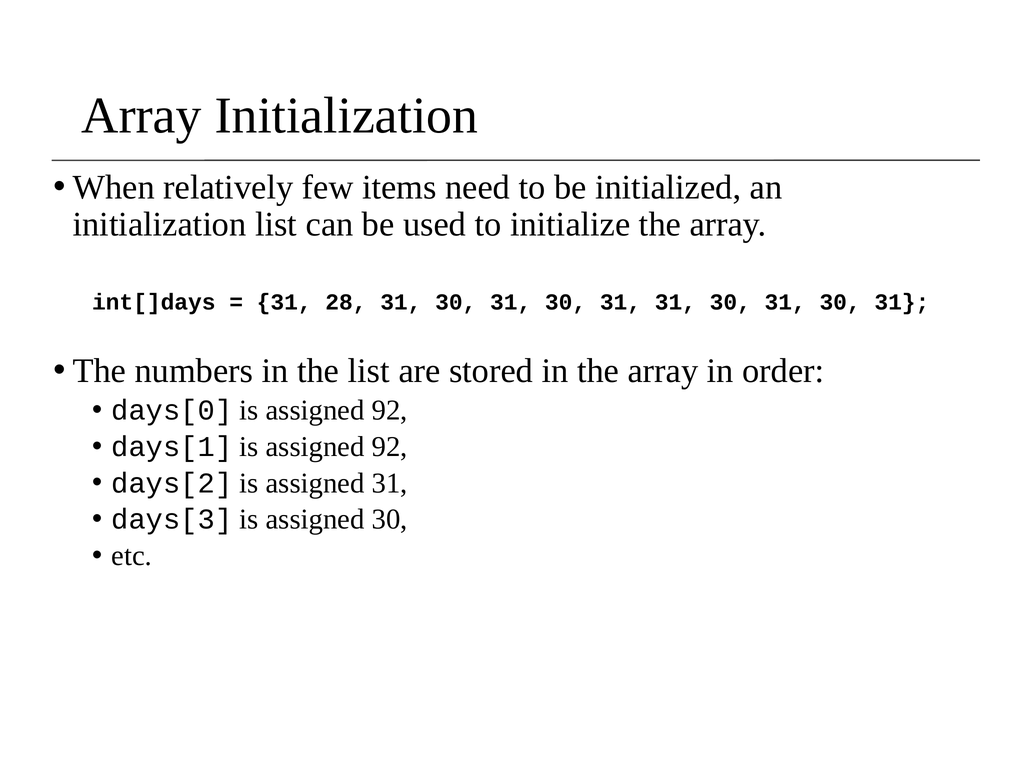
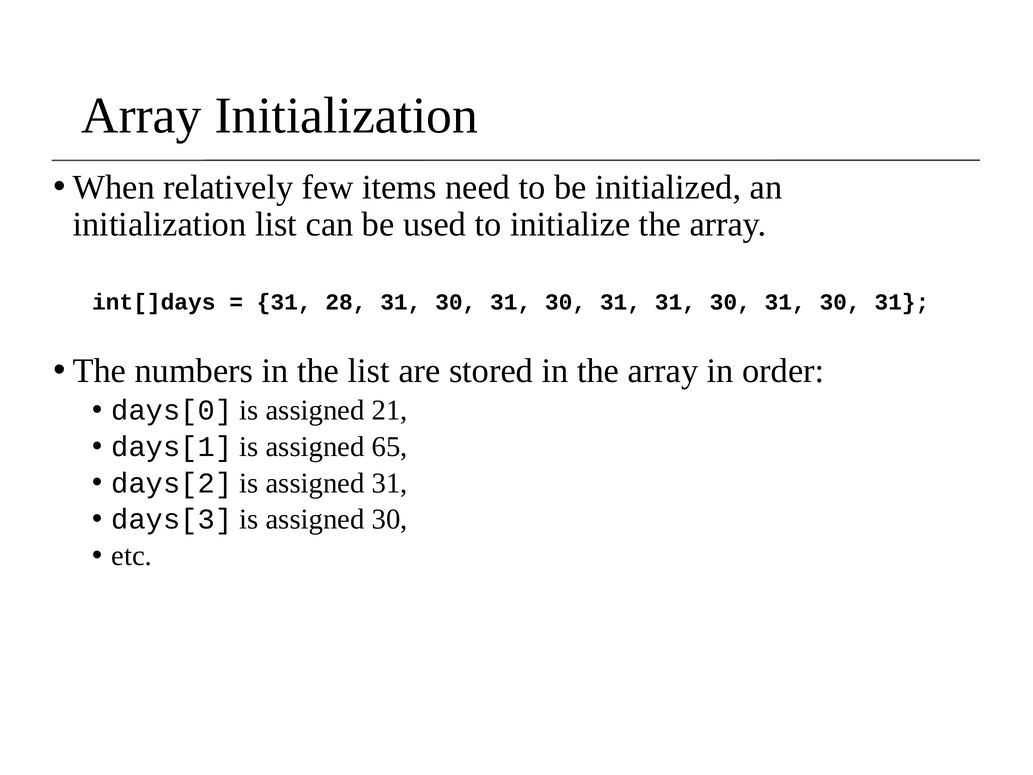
days[0 is assigned 92: 92 -> 21
days[1 is assigned 92: 92 -> 65
